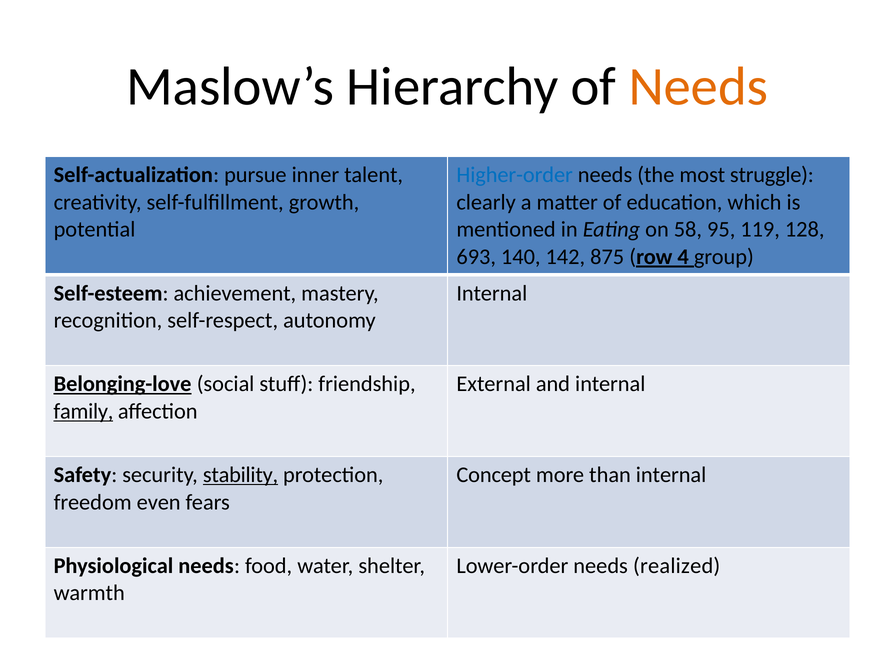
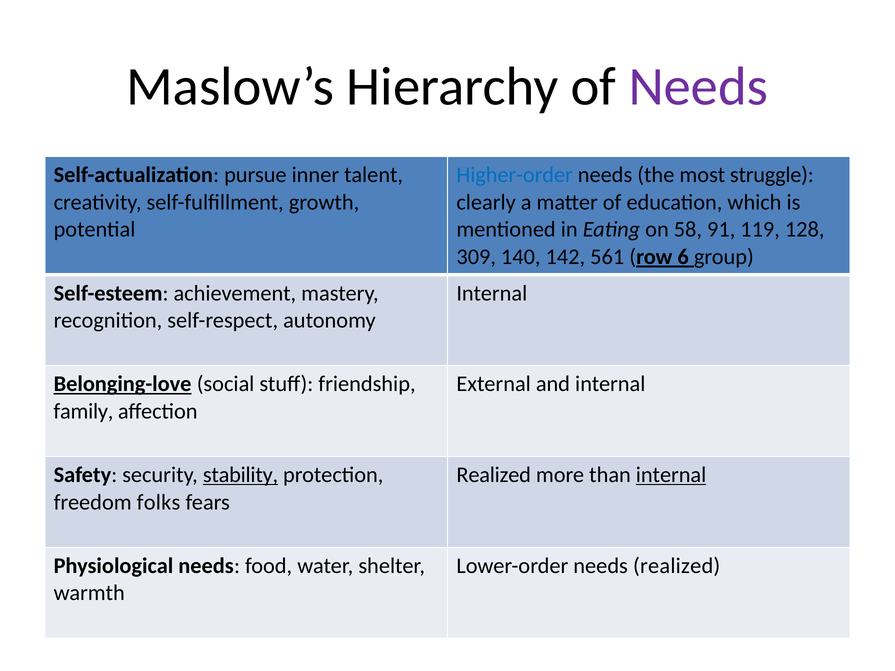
Needs at (698, 87) colour: orange -> purple
95: 95 -> 91
693: 693 -> 309
875: 875 -> 561
4: 4 -> 6
family underline: present -> none
Concept at (494, 475): Concept -> Realized
internal at (671, 475) underline: none -> present
even: even -> folks
